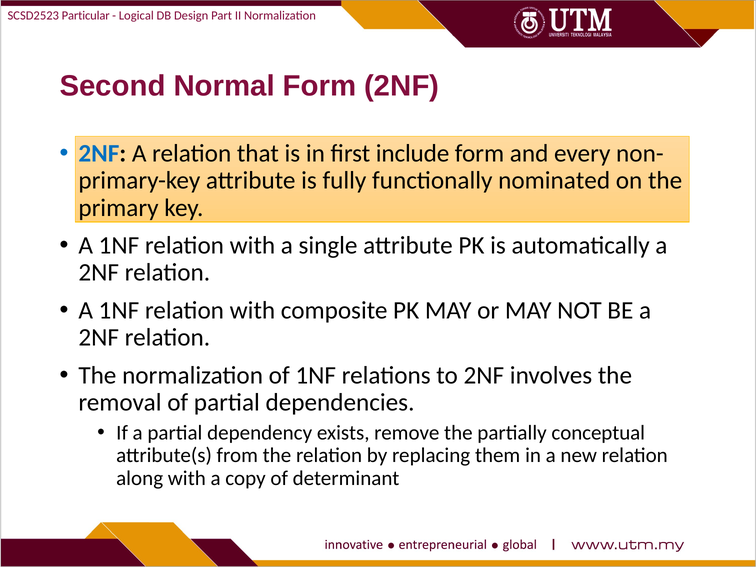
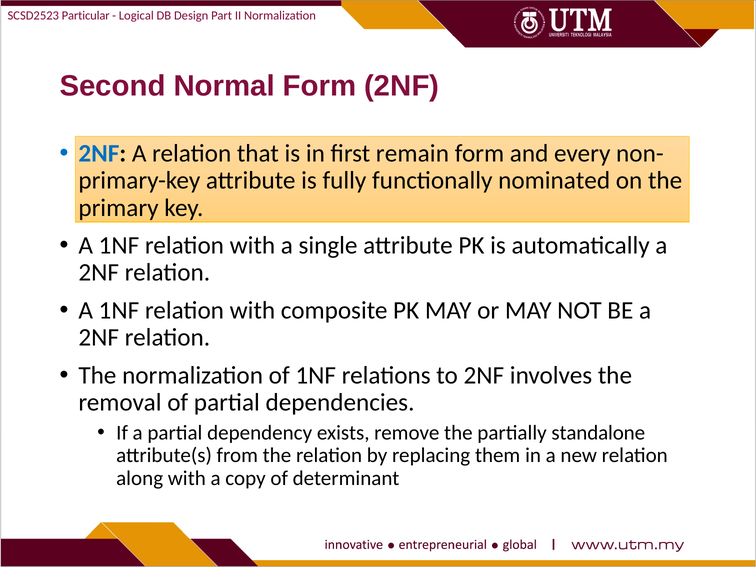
include: include -> remain
conceptual: conceptual -> standalone
